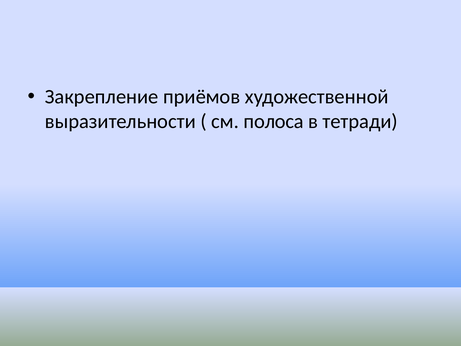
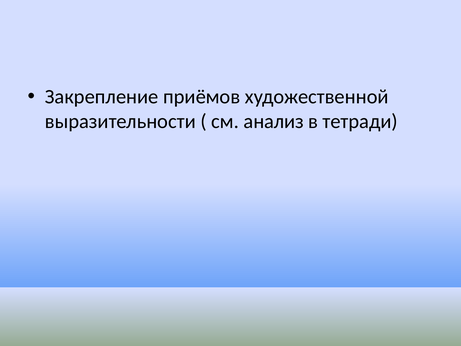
полоса: полоса -> анализ
